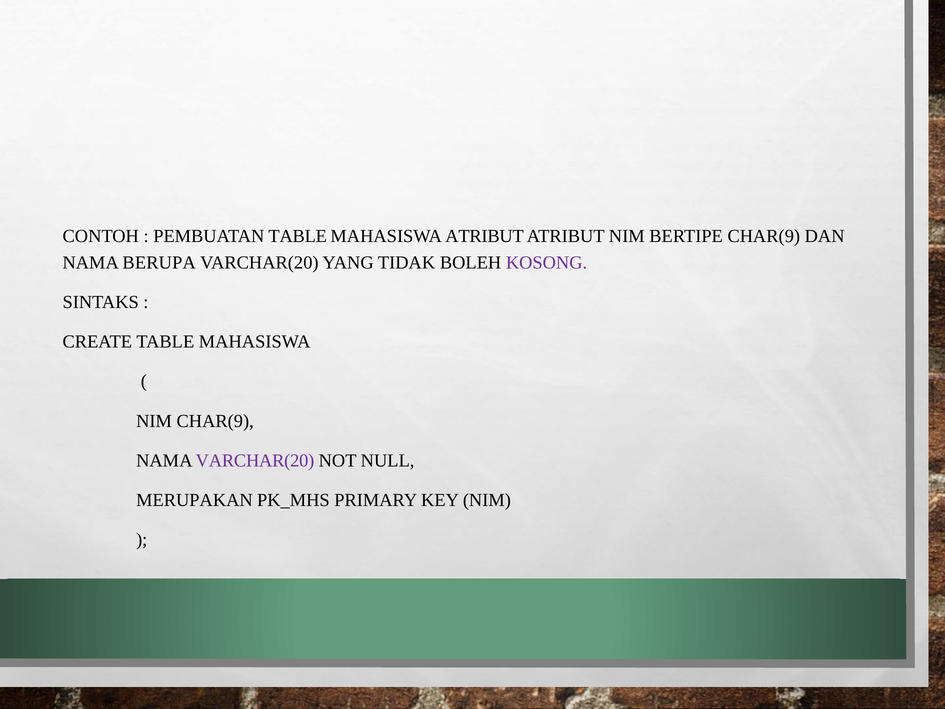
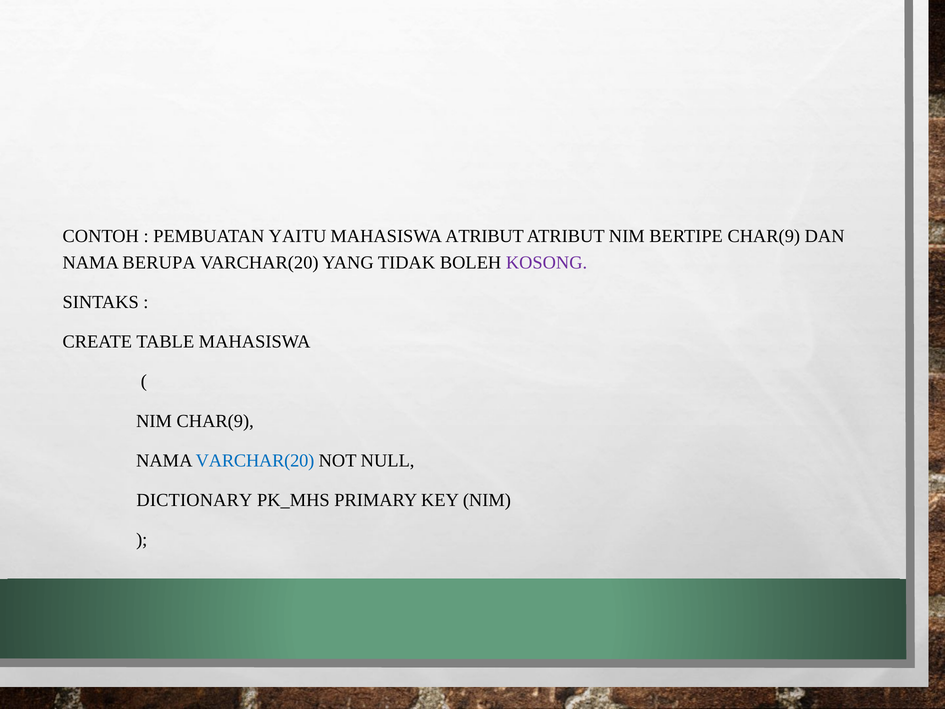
PEMBUATAN TABLE: TABLE -> YAITU
VARCHAR(20 at (255, 460) colour: purple -> blue
MERUPAKAN: MERUPAKAN -> DICTIONARY
